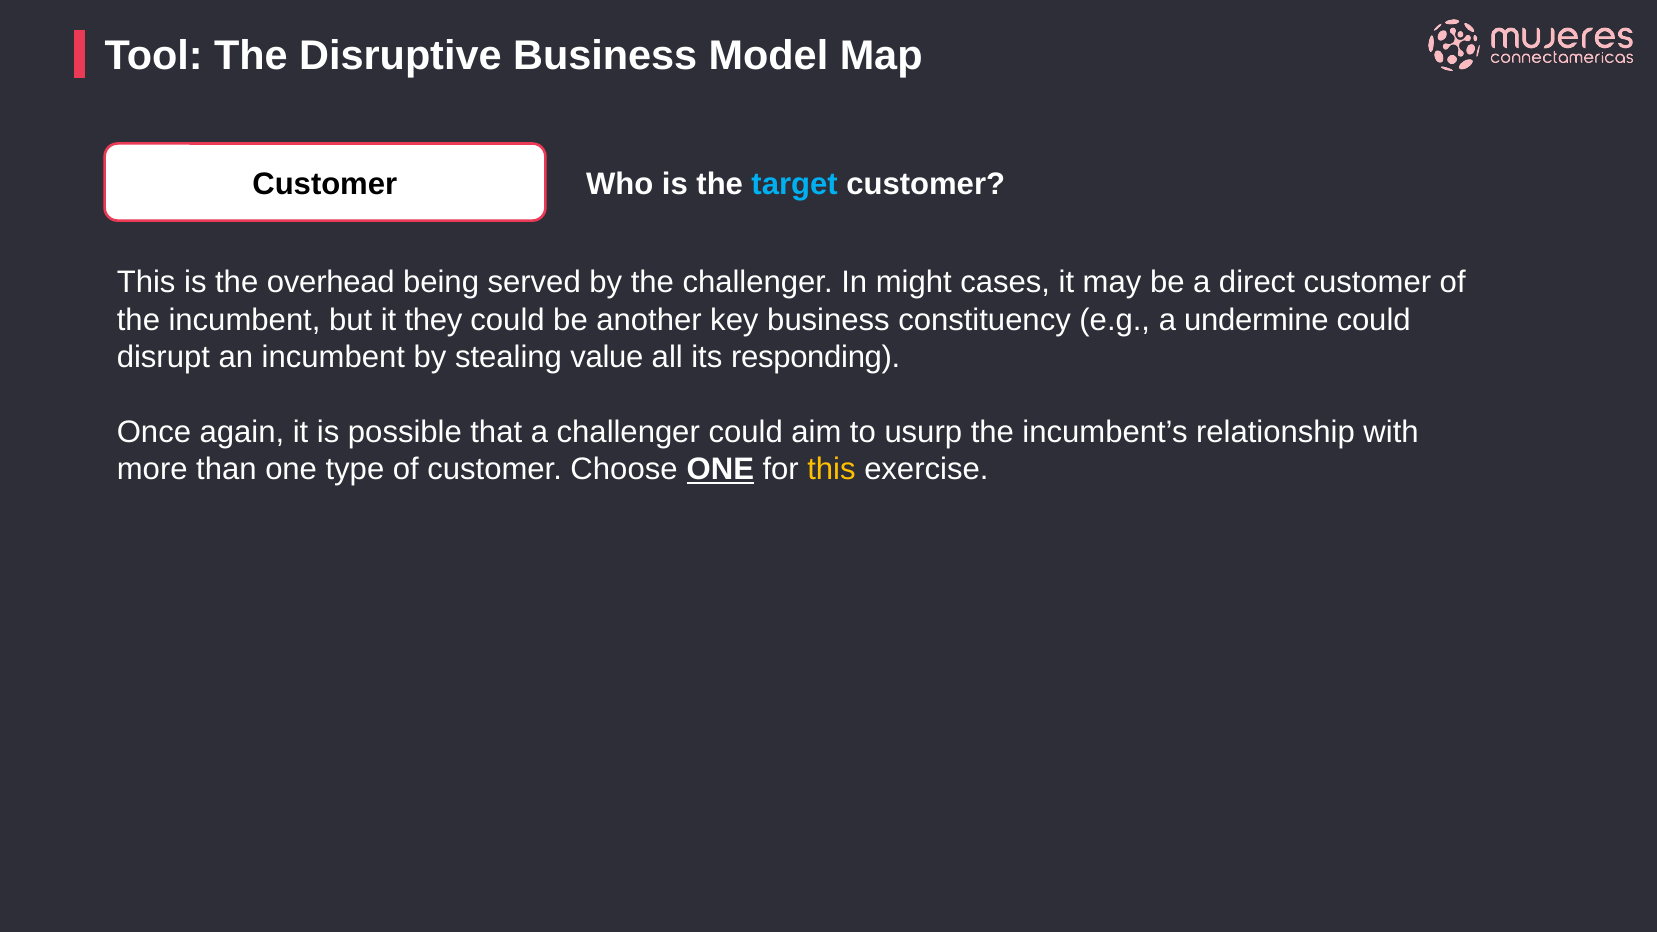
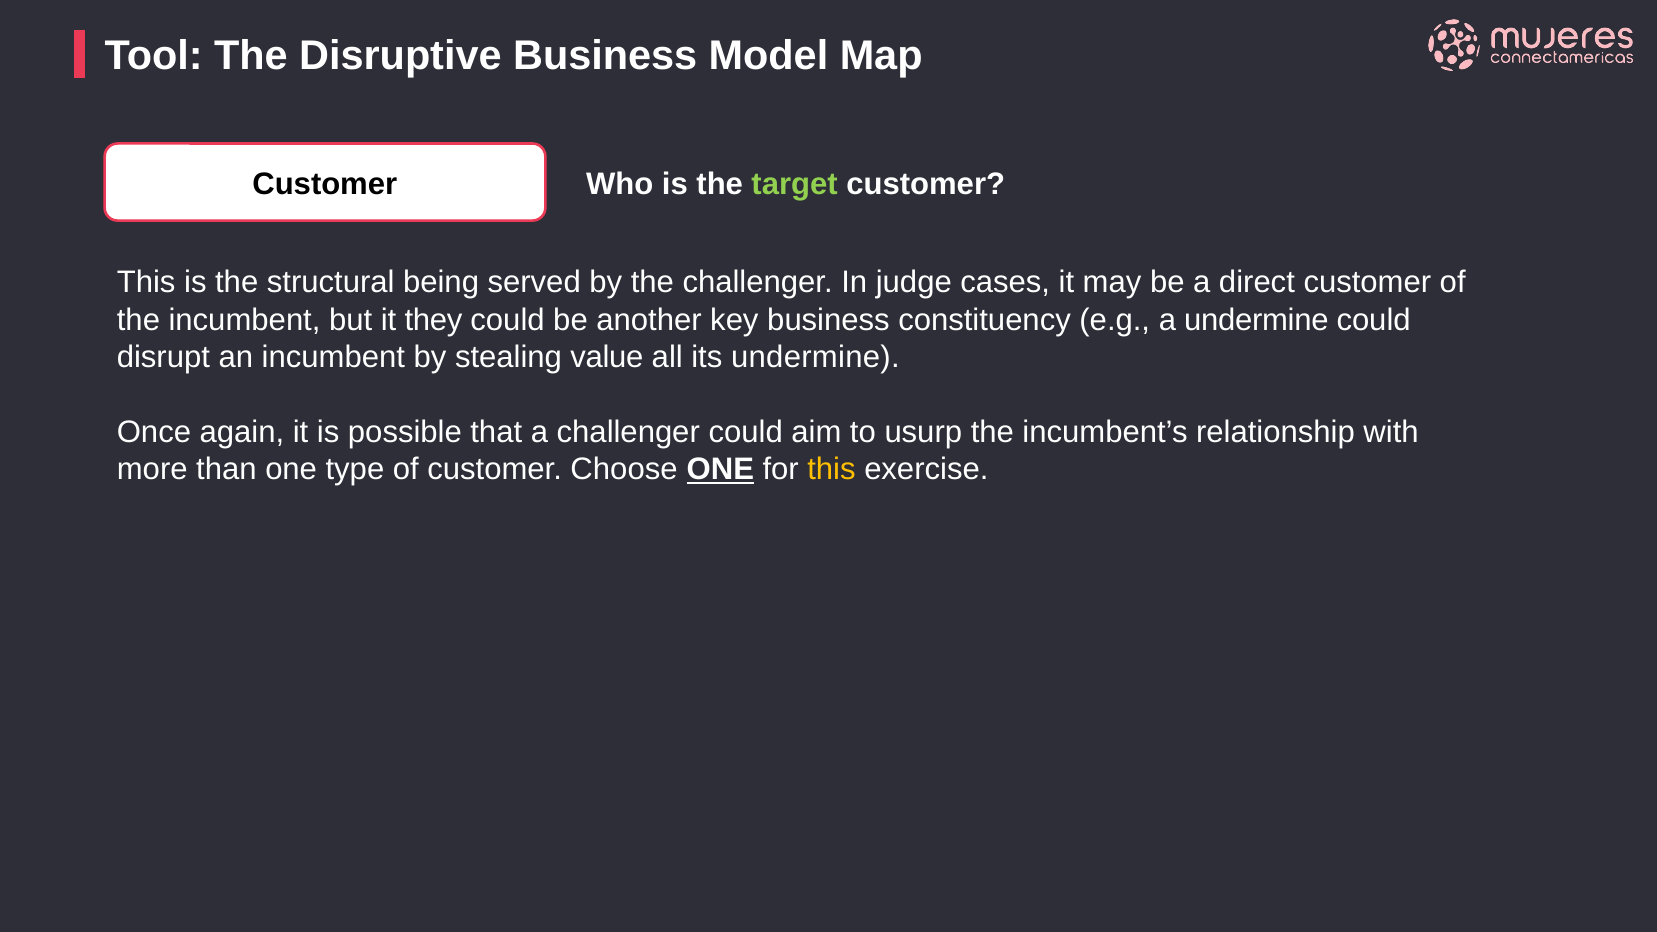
target colour: light blue -> light green
overhead: overhead -> structural
might: might -> judge
its responding: responding -> undermine
